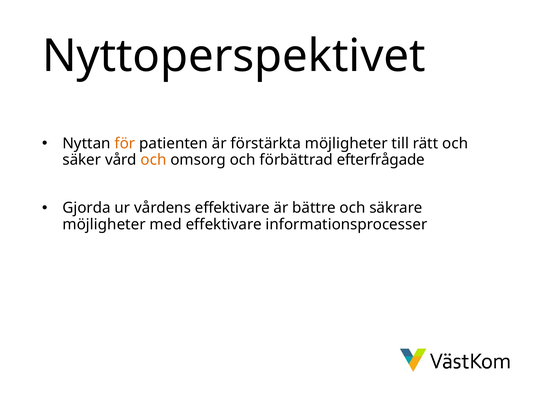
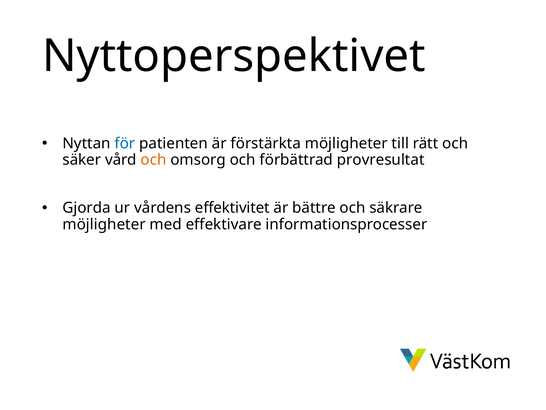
för colour: orange -> blue
efterfrågade: efterfrågade -> provresultat
vårdens effektivare: effektivare -> effektivitet
